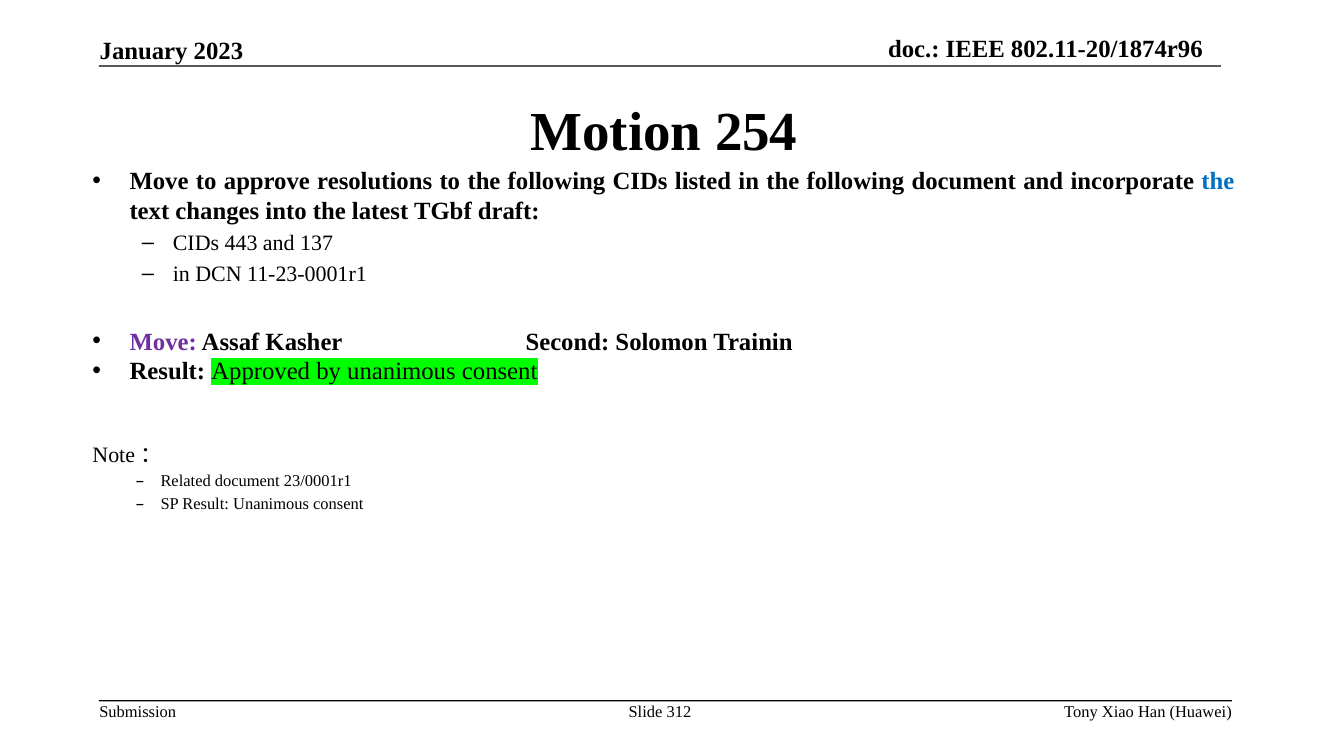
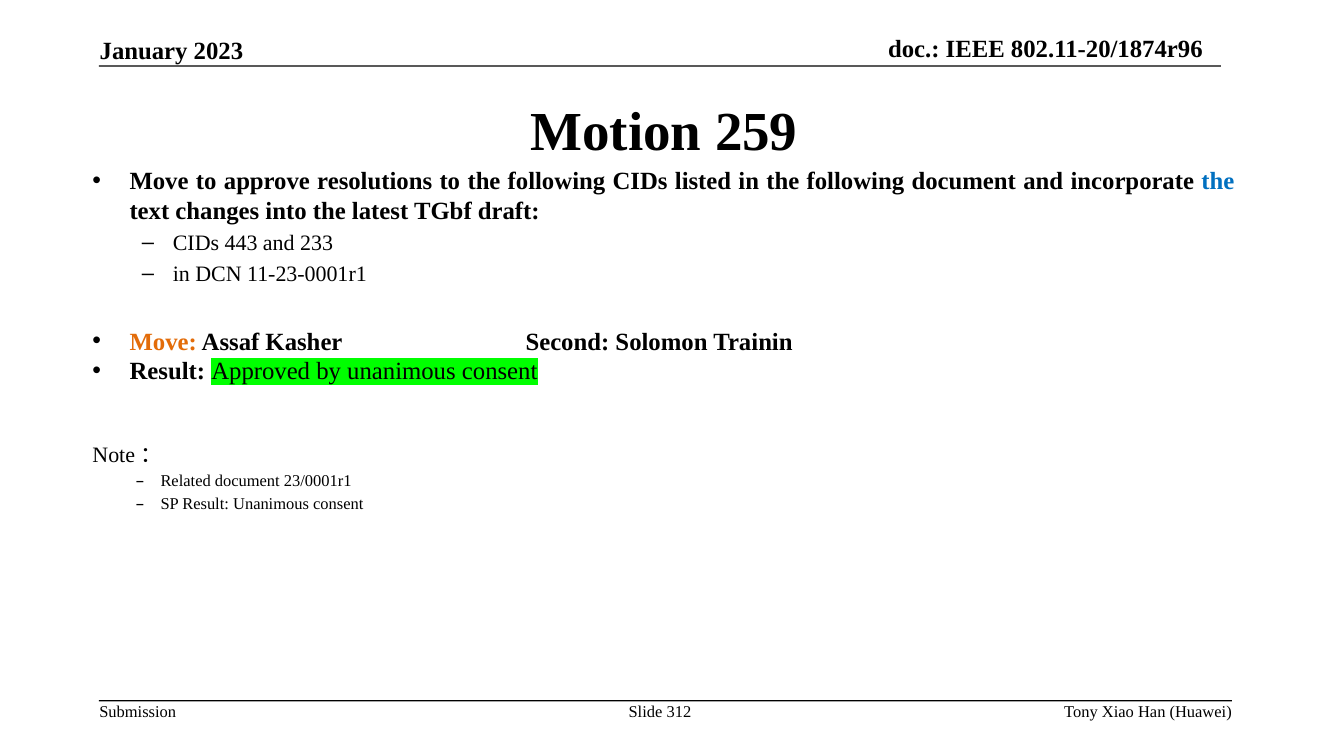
254: 254 -> 259
137: 137 -> 233
Move at (163, 342) colour: purple -> orange
